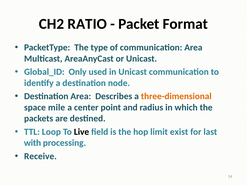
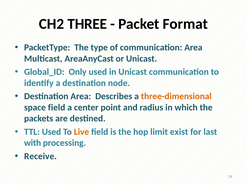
RATIO: RATIO -> THREE
space mile: mile -> field
TTL Loop: Loop -> Used
Live colour: black -> orange
